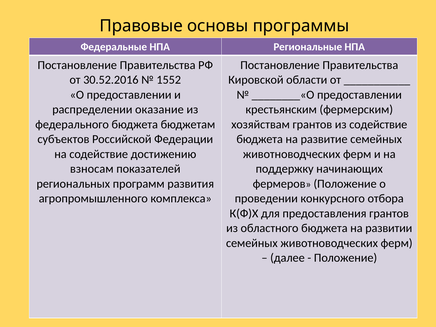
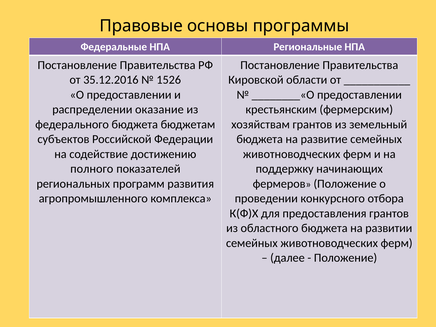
30.52.2016: 30.52.2016 -> 35.12.2016
1552: 1552 -> 1526
из содействие: содействие -> земельный
взносам: взносам -> полного
